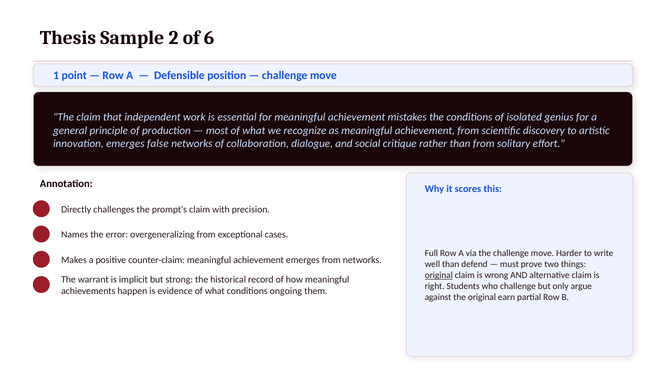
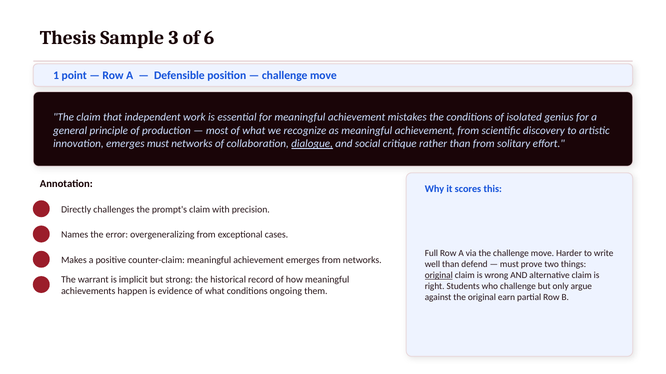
2: 2 -> 3
emerges false: false -> must
dialogue underline: none -> present
